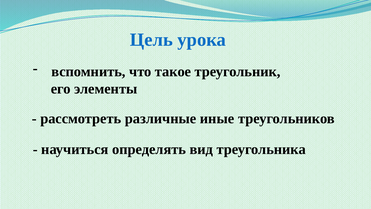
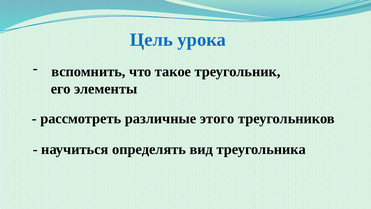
иные: иные -> этого
